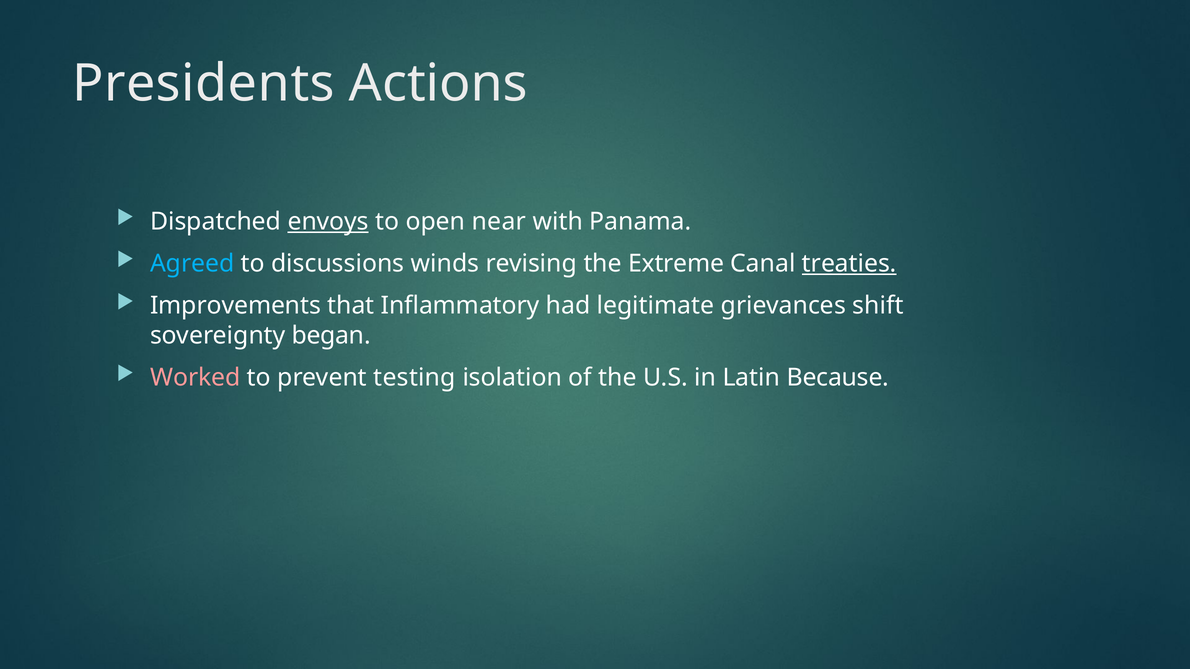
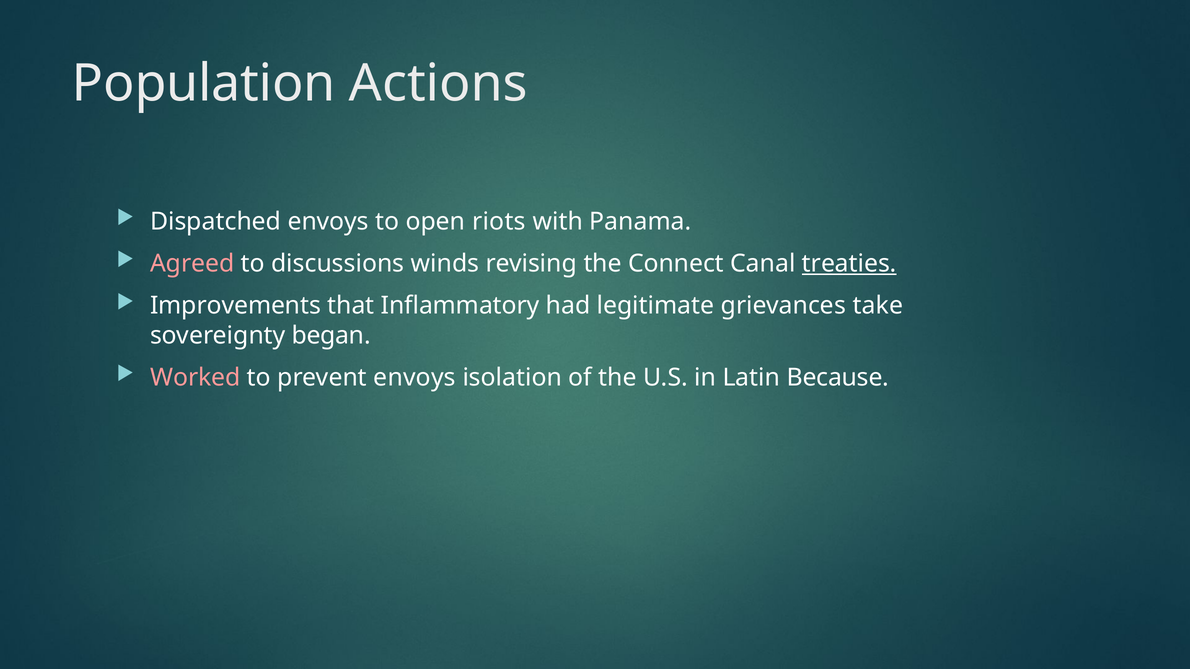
Presidents: Presidents -> Population
envoys at (328, 221) underline: present -> none
near: near -> riots
Agreed colour: light blue -> pink
Extreme: Extreme -> Connect
shift: shift -> take
prevent testing: testing -> envoys
